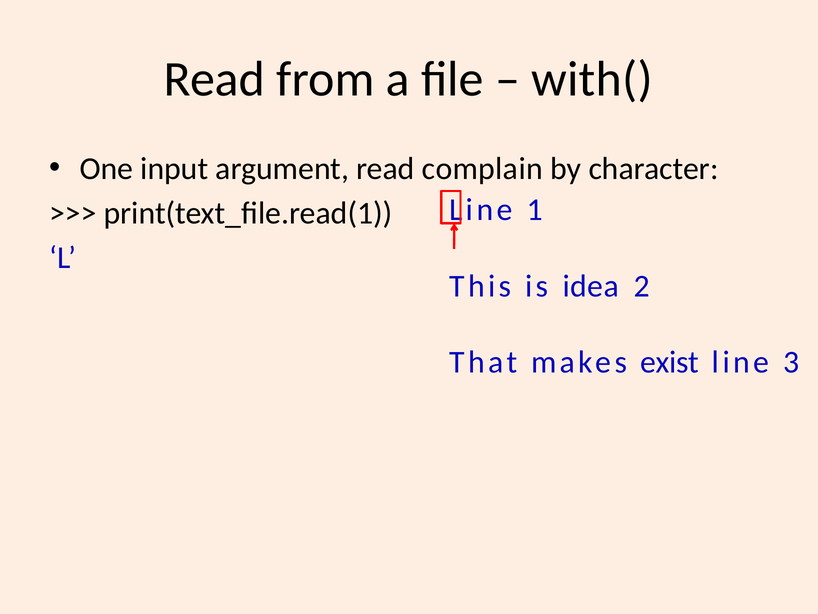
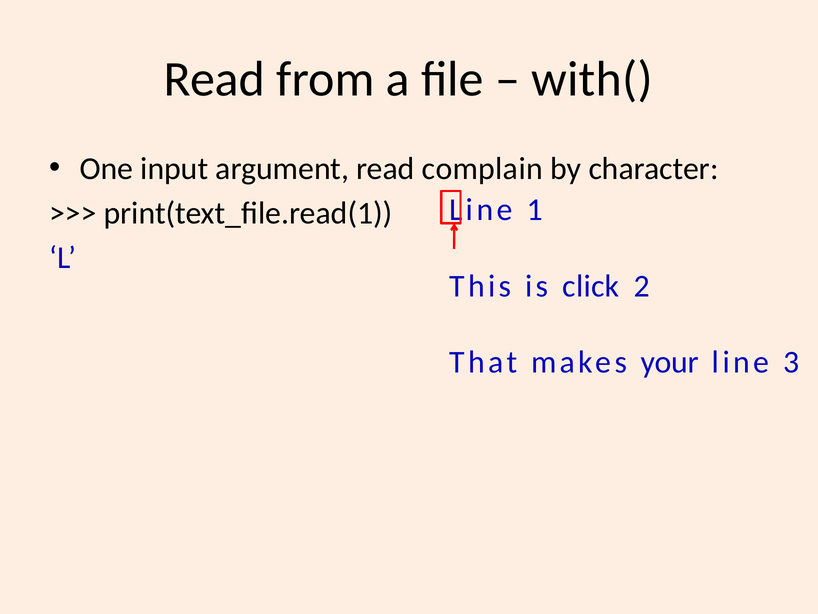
idea: idea -> click
exist: exist -> your
